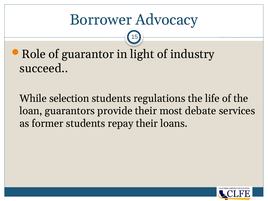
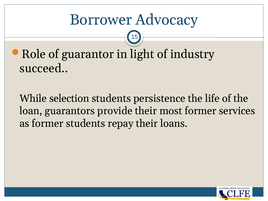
regulations: regulations -> persistence
most debate: debate -> former
